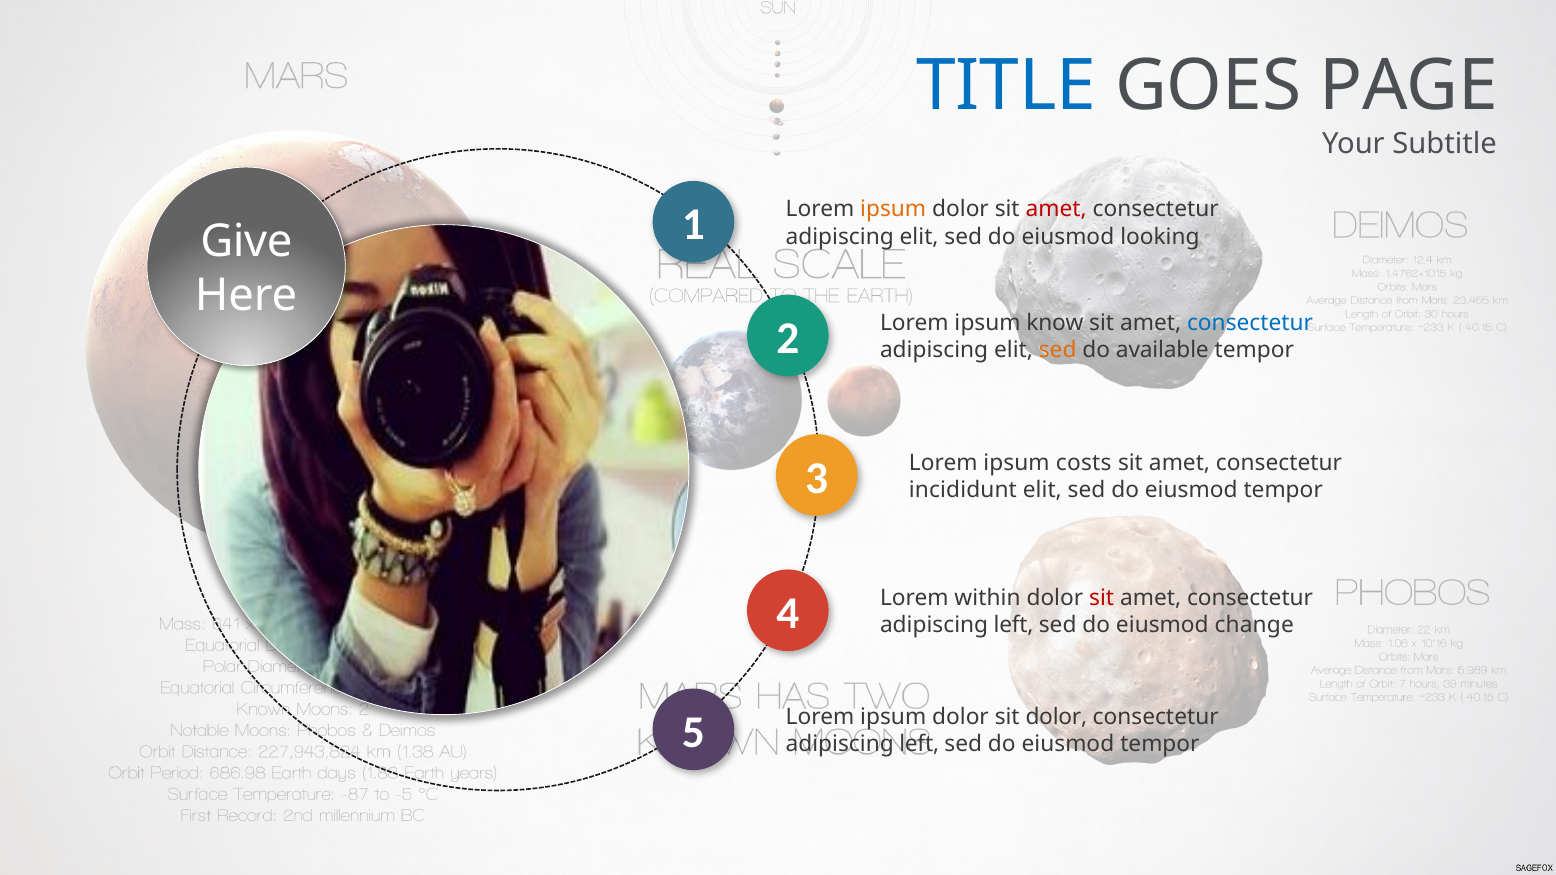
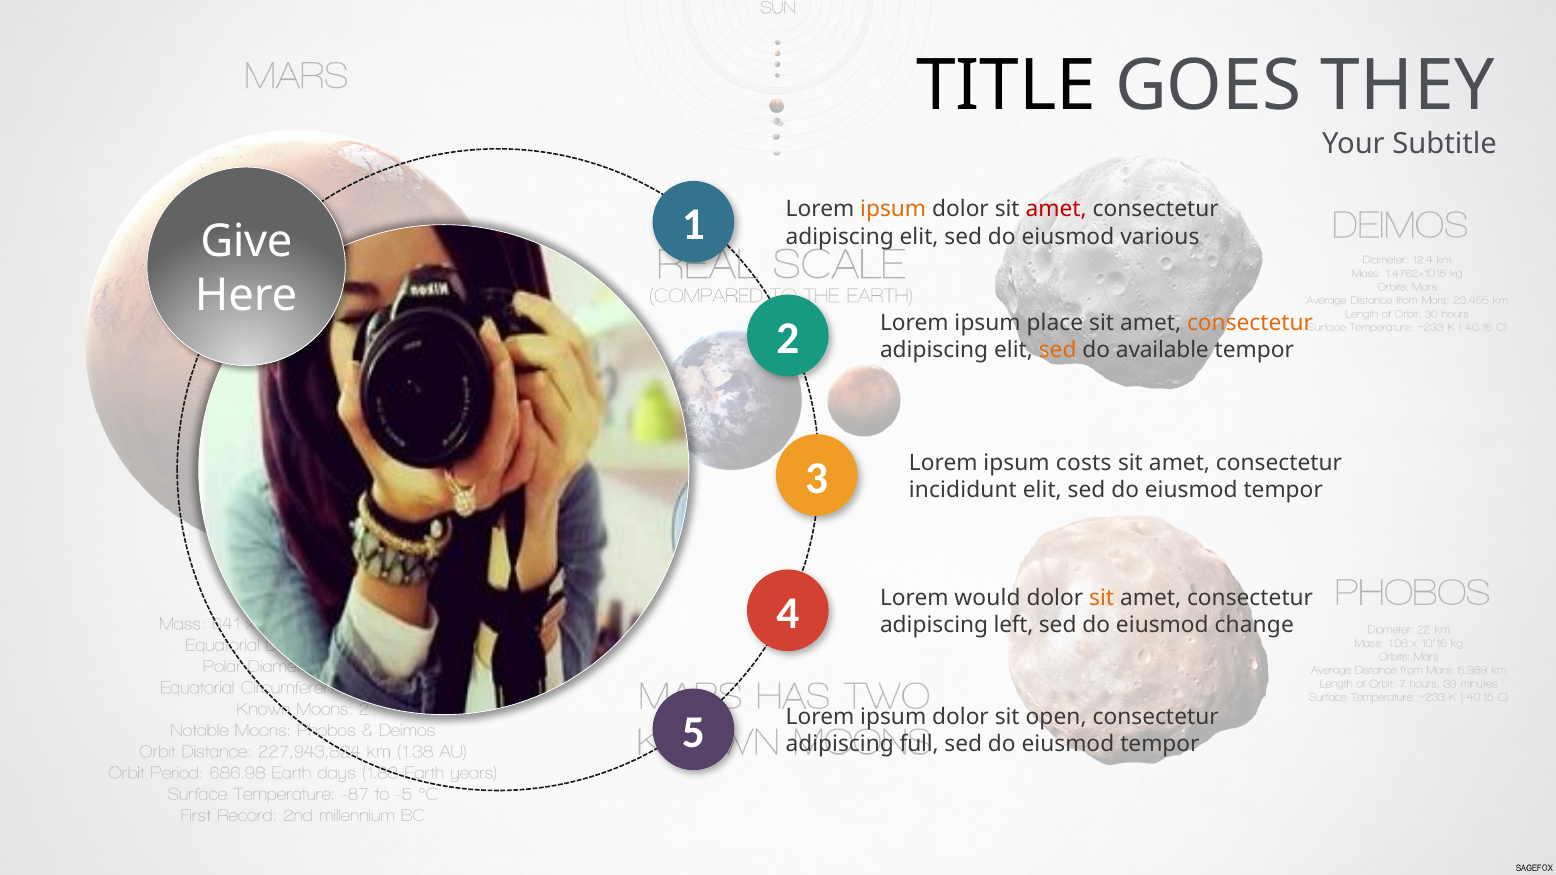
TITLE colour: blue -> black
PAGE: PAGE -> THEY
looking: looking -> various
know: know -> place
consectetur at (1250, 323) colour: blue -> orange
within: within -> would
sit at (1102, 598) colour: red -> orange
sit dolor: dolor -> open
left at (919, 744): left -> full
